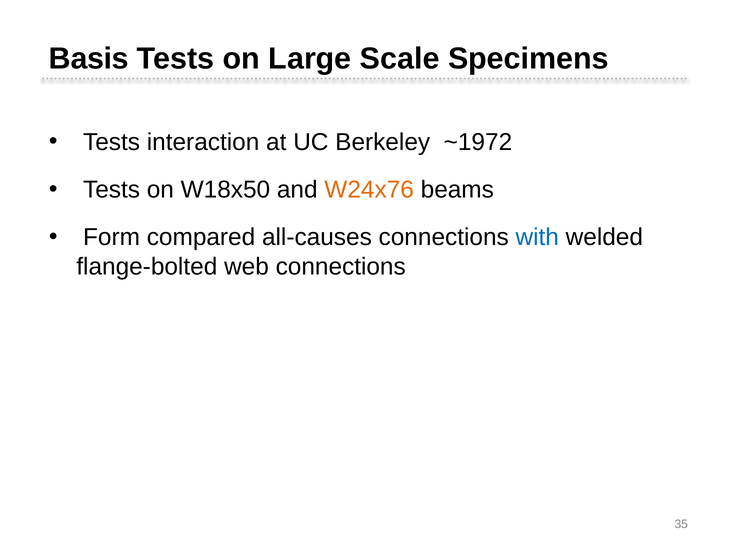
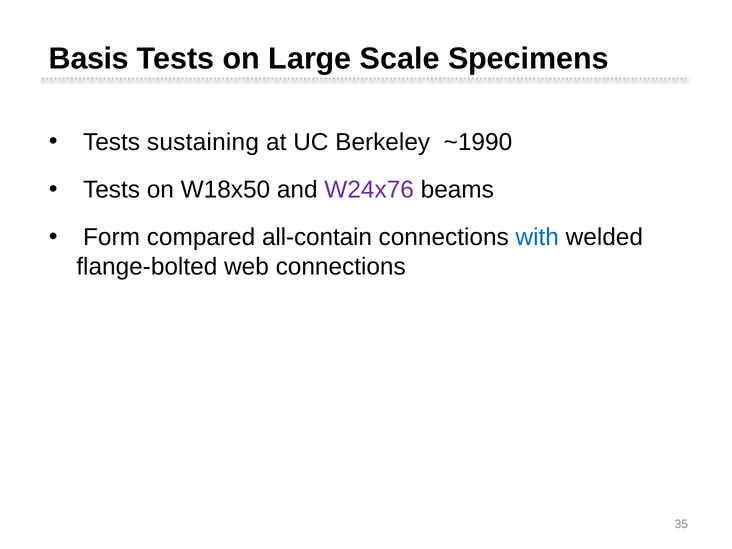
interaction: interaction -> sustaining
~1972: ~1972 -> ~1990
W24x76 colour: orange -> purple
all-causes: all-causes -> all-contain
